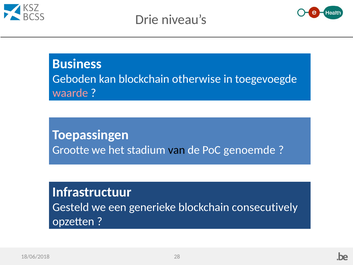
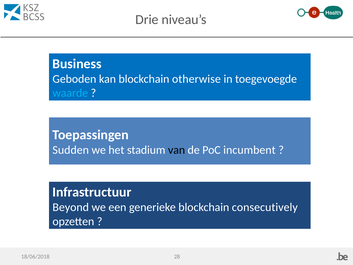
waarde colour: pink -> light blue
Grootte: Grootte -> Sudden
genoemde: genoemde -> incumbent
Gesteld: Gesteld -> Beyond
